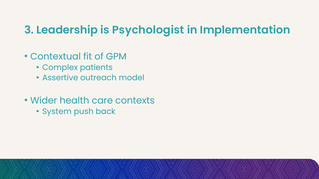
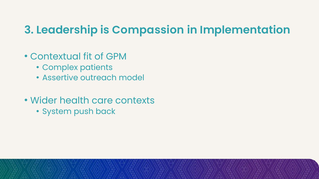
Psychologist: Psychologist -> Compassion
